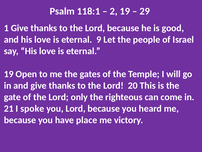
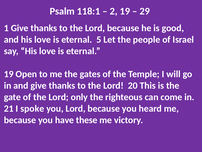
9: 9 -> 5
place: place -> these
